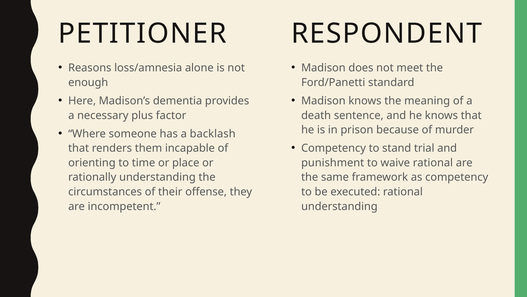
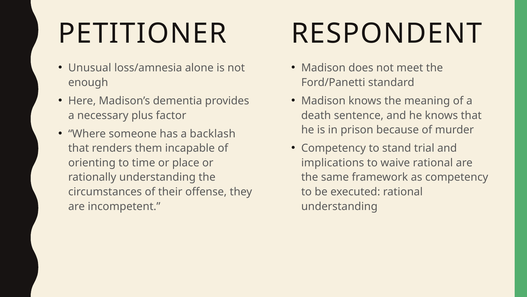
Reasons: Reasons -> Unusual
punishment: punishment -> implications
